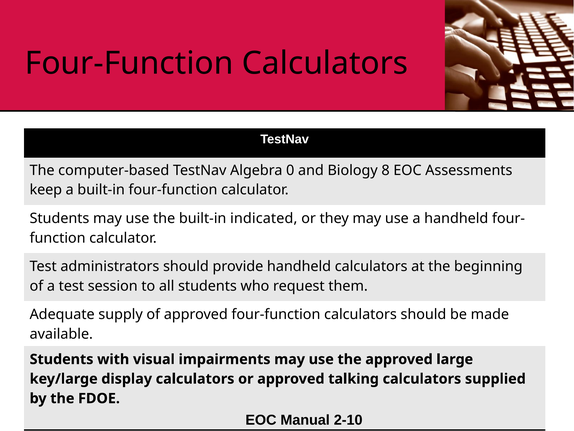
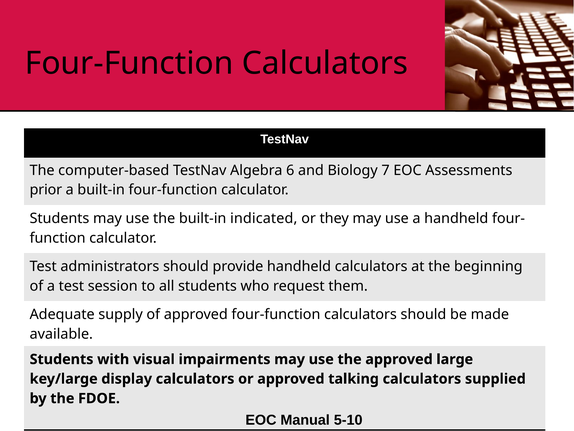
0: 0 -> 6
8: 8 -> 7
keep: keep -> prior
2-10: 2-10 -> 5-10
